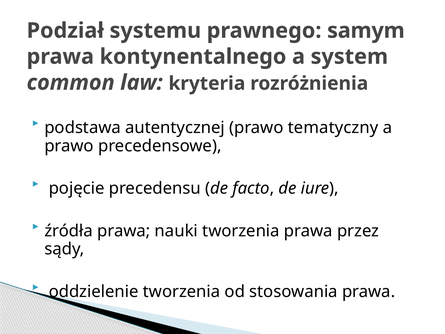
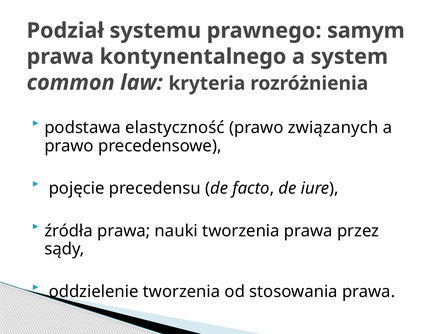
autentycznej: autentycznej -> elastyczność
tematyczny: tematyczny -> związanych
